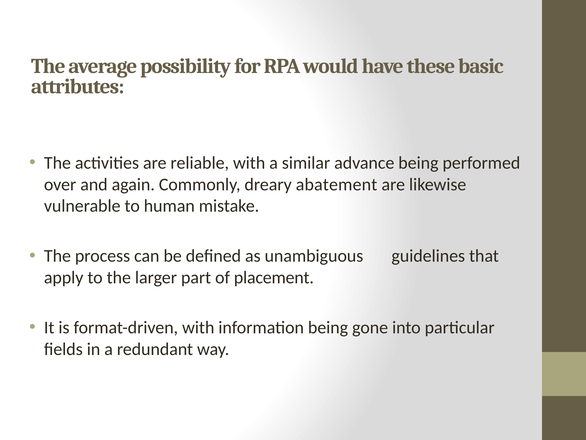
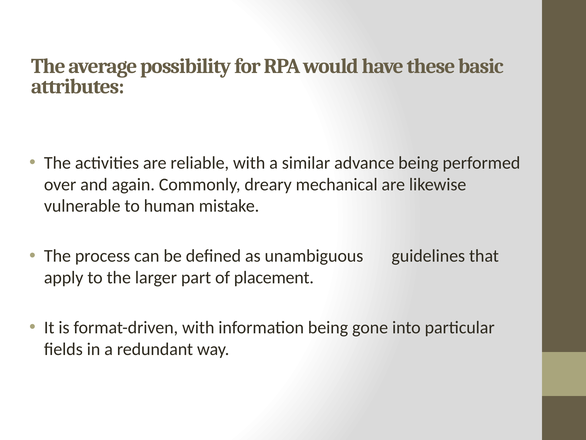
abatement: abatement -> mechanical
